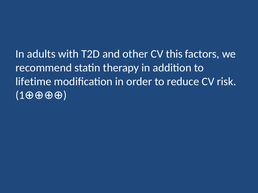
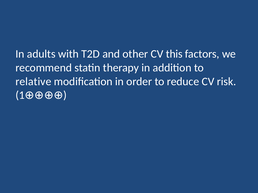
lifetime: lifetime -> relative
